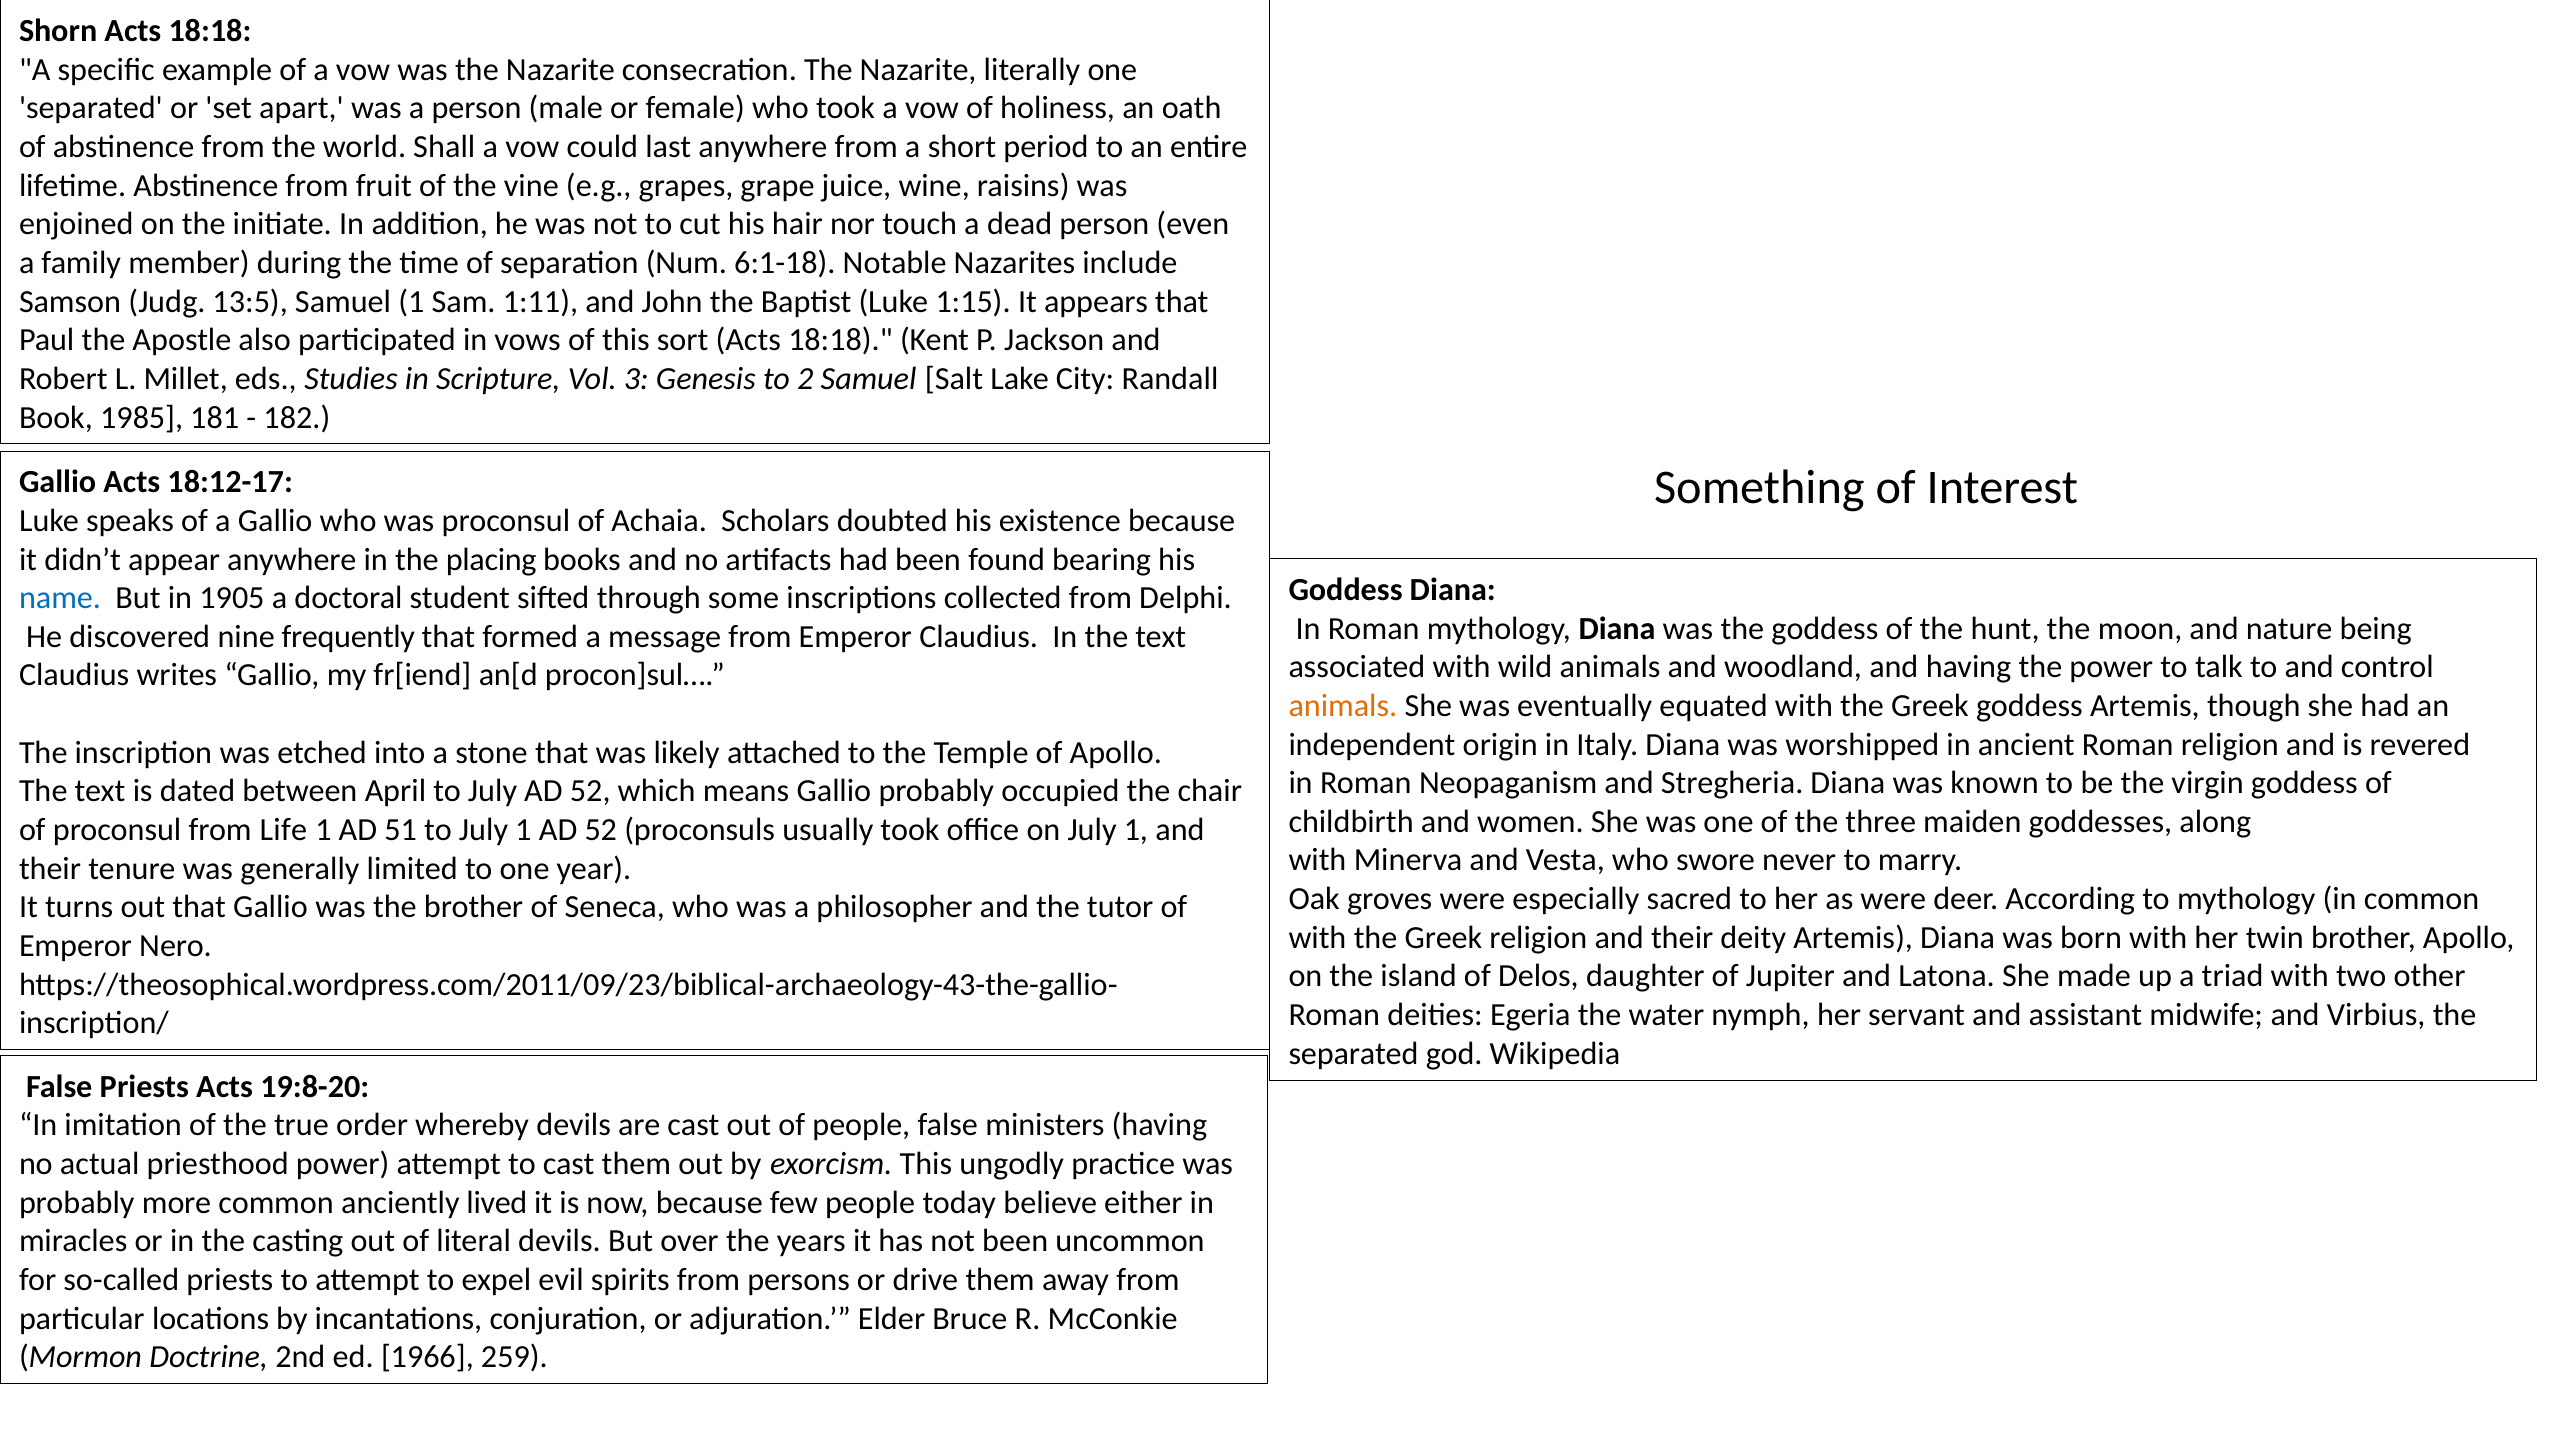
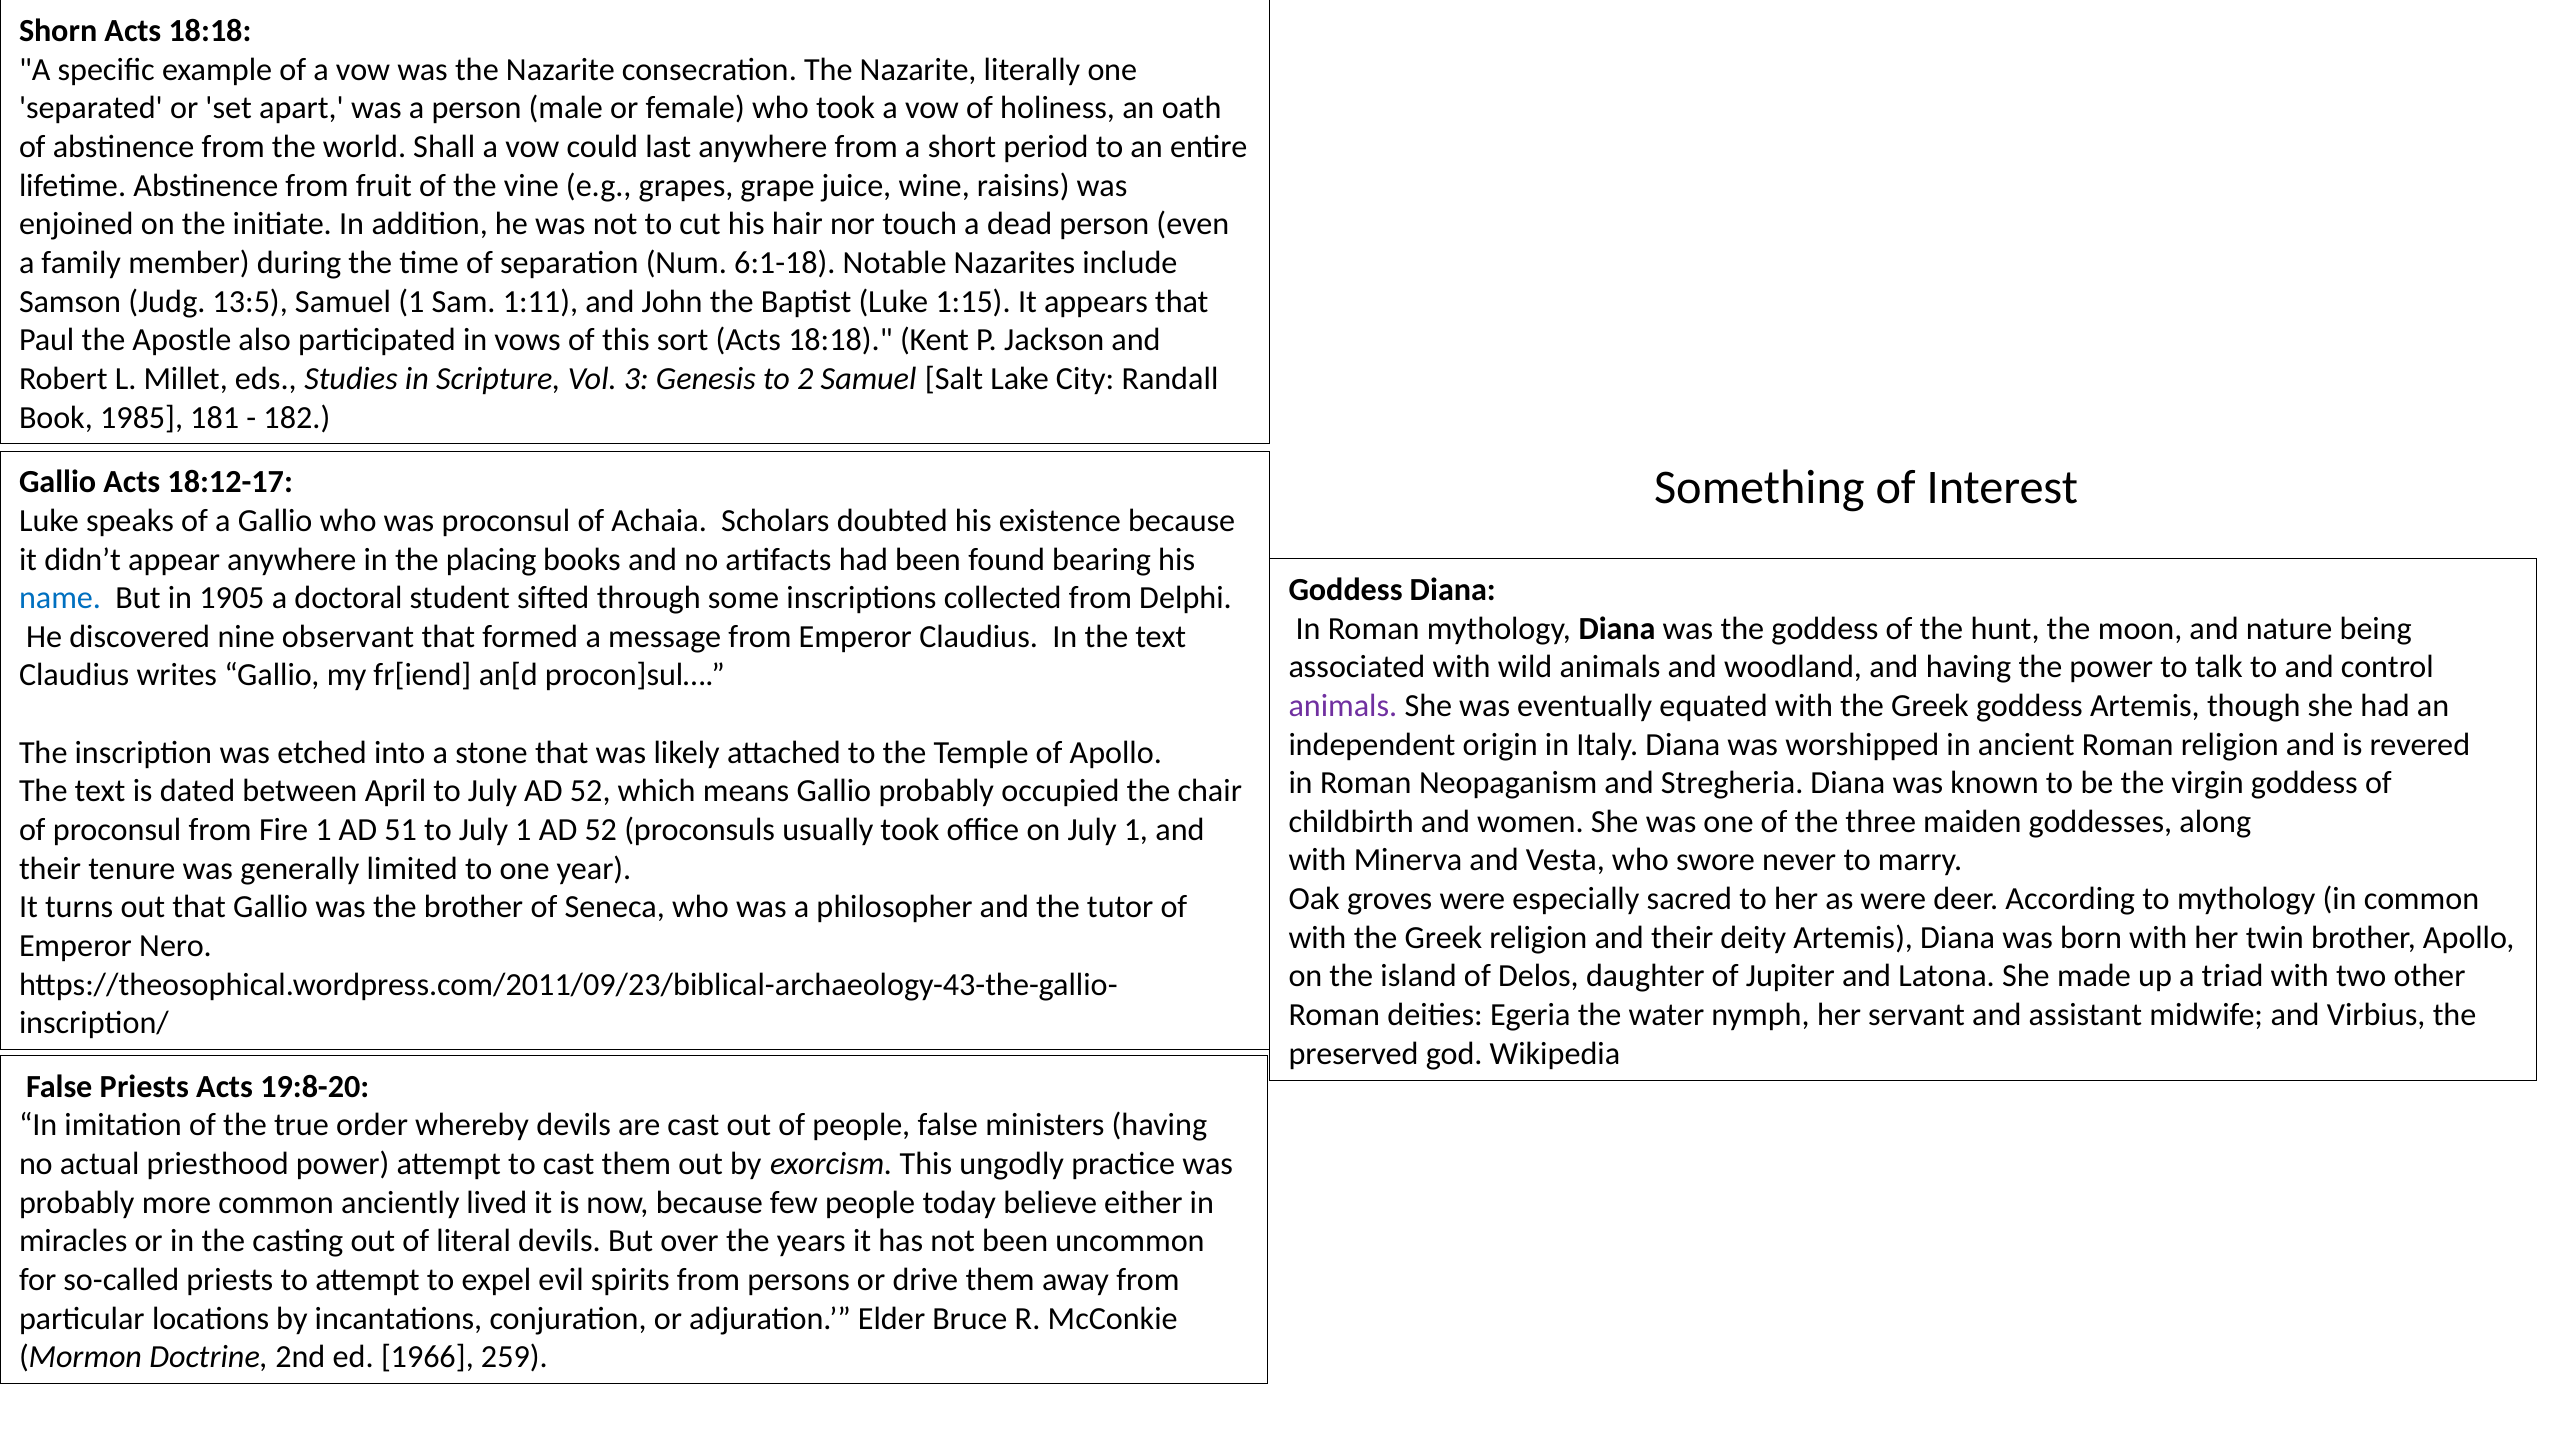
frequently: frequently -> observant
animals at (1343, 706) colour: orange -> purple
Life: Life -> Fire
separated at (1353, 1054): separated -> preserved
